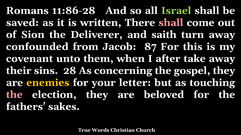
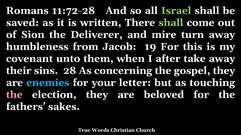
11:86-28: 11:86-28 -> 11:72-28
shall at (171, 23) colour: pink -> light green
saith: saith -> mire
confounded: confounded -> humbleness
87: 87 -> 19
enemies colour: yellow -> light blue
